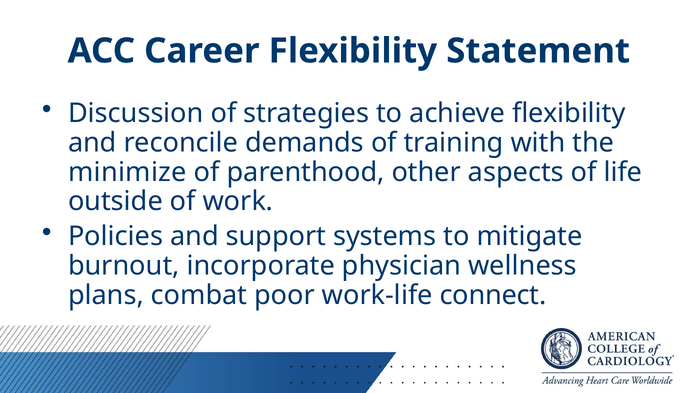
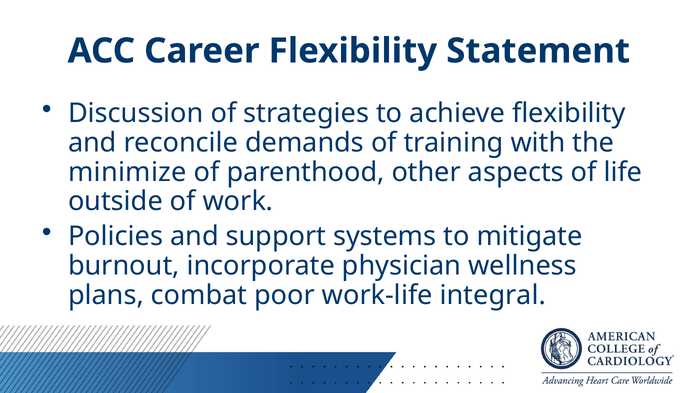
connect: connect -> integral
